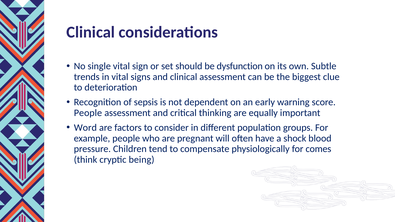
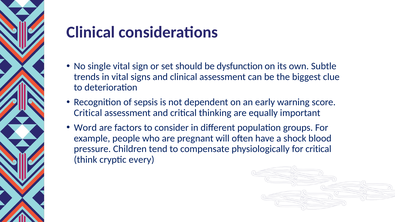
People at (88, 113): People -> Critical
for comes: comes -> critical
being: being -> every
